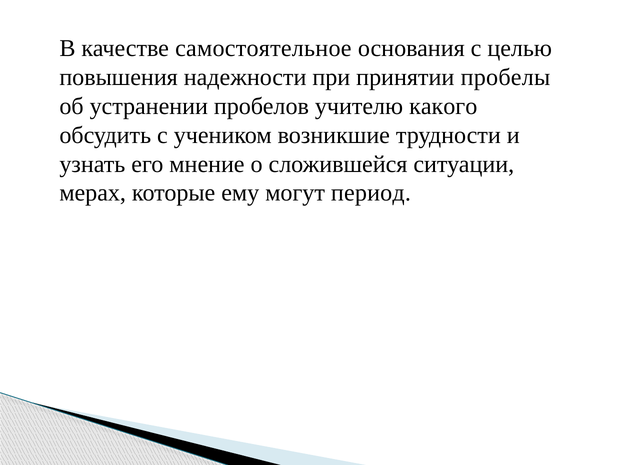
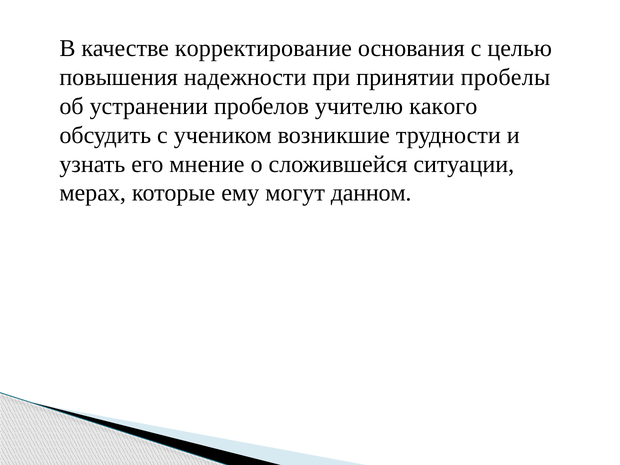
самостоятельное: самостоятельное -> корректирование
период: период -> данном
